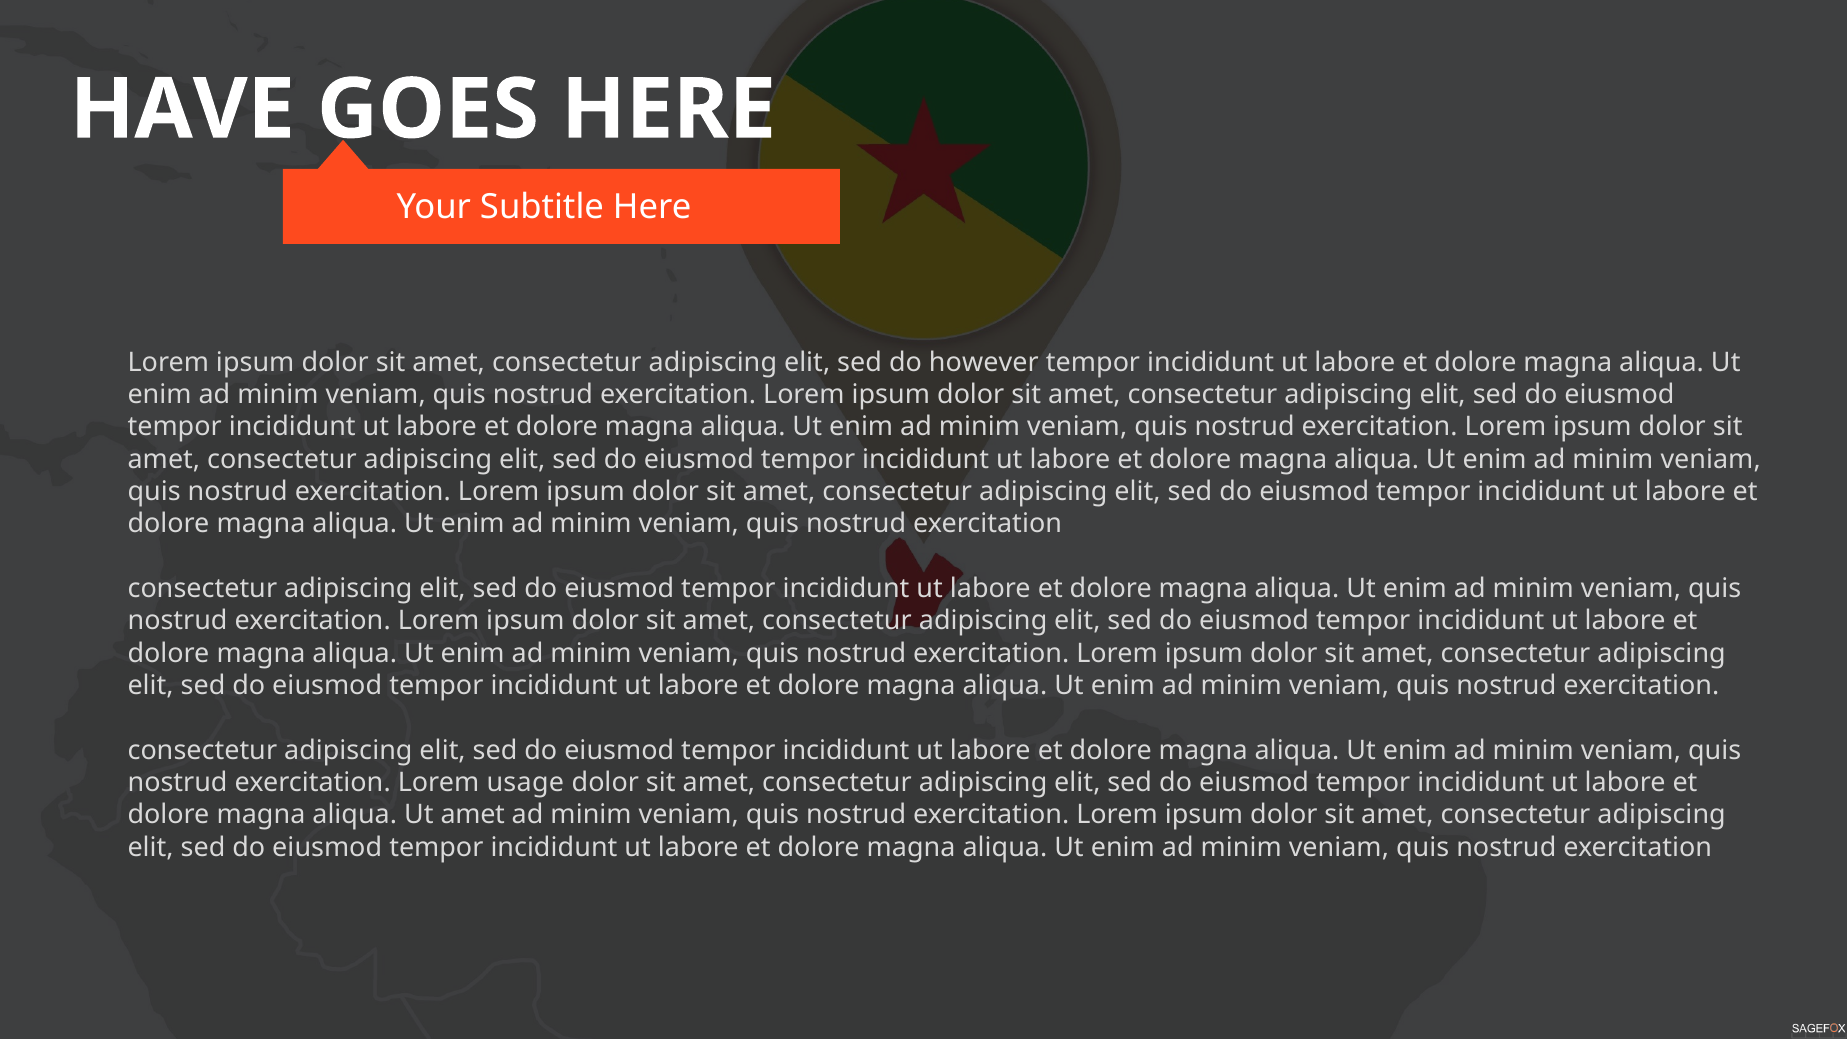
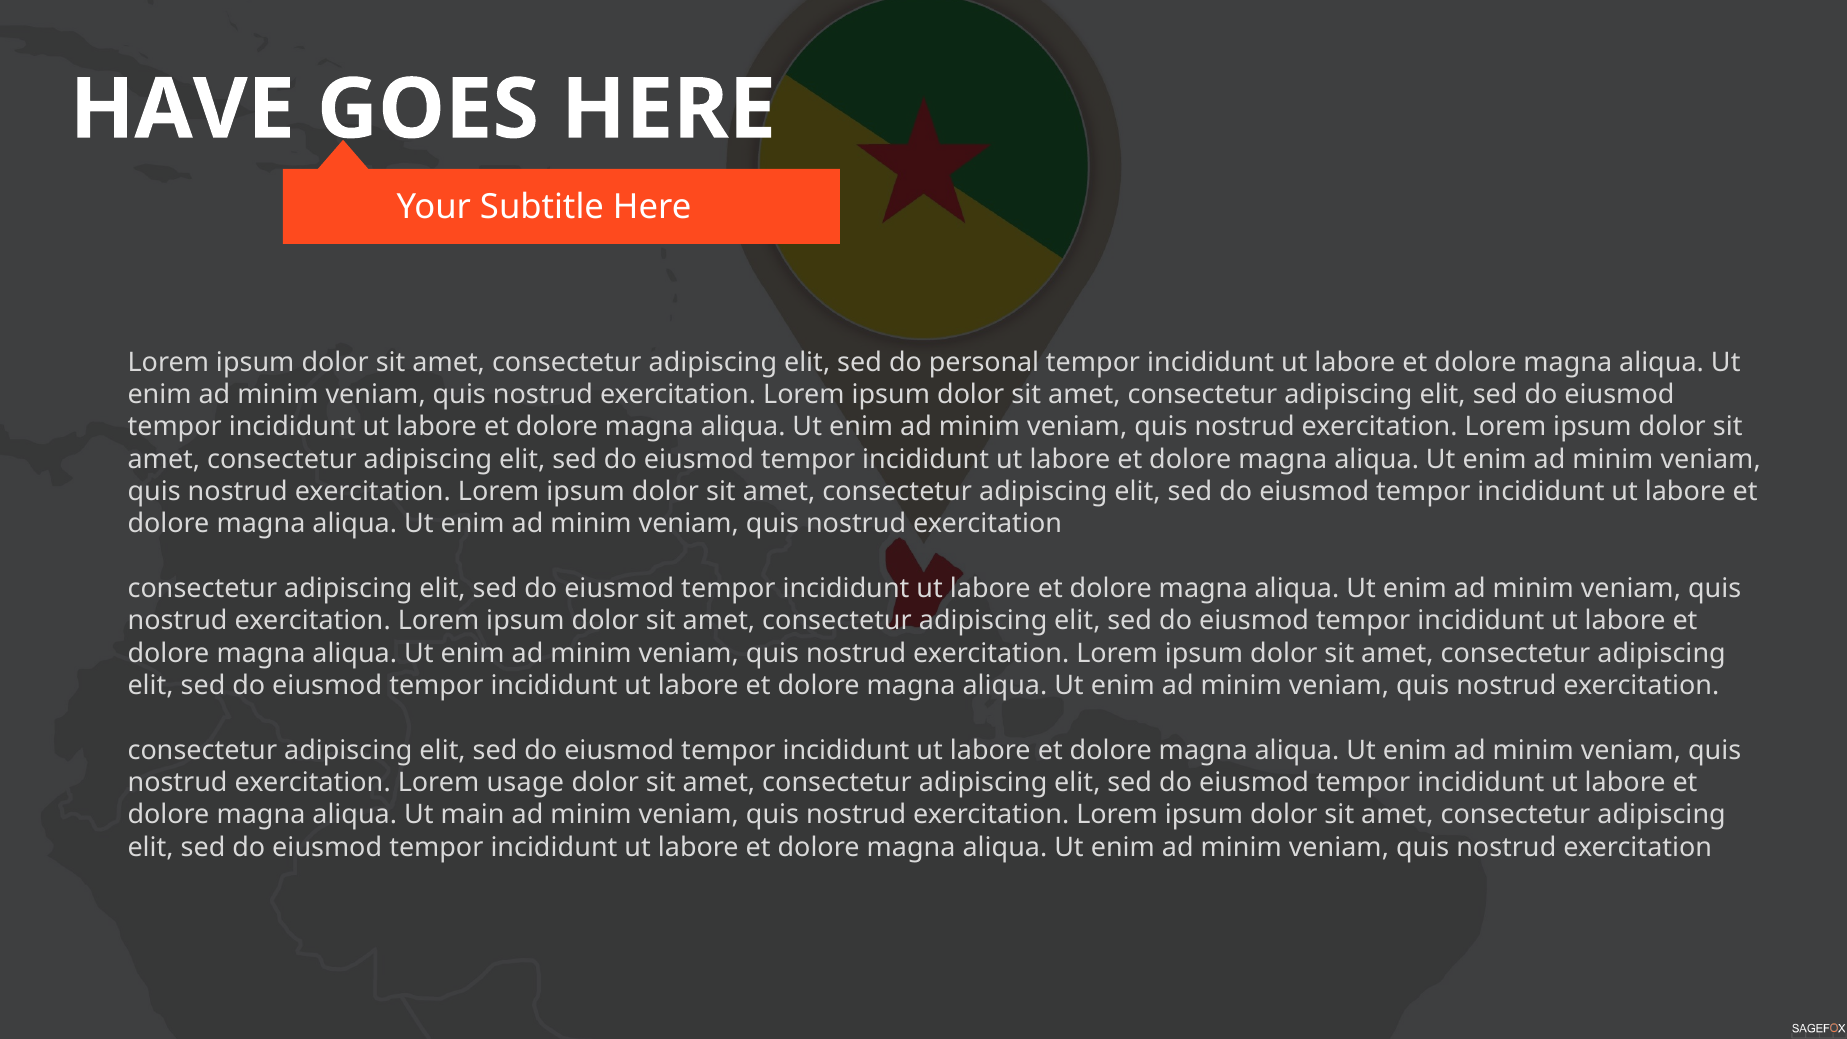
however: however -> personal
Ut amet: amet -> main
